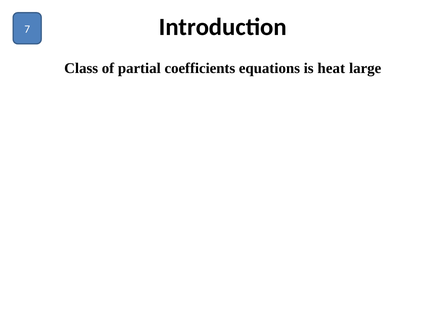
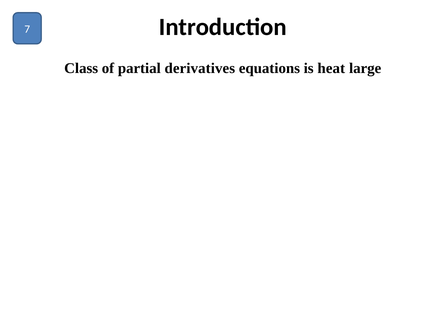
coefficients: coefficients -> derivatives
